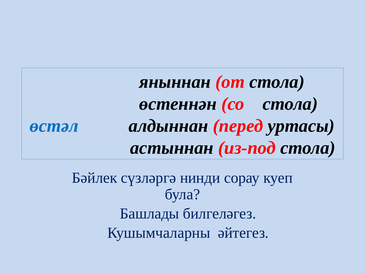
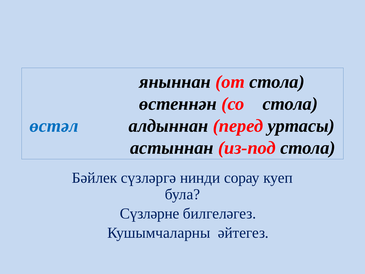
Башлады: Башлады -> Сүзләрне
